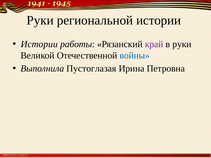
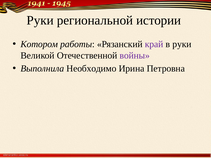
Истории at (39, 44): Истории -> Котором
войны colour: blue -> purple
Пустоглазая: Пустоглазая -> Необходимо
